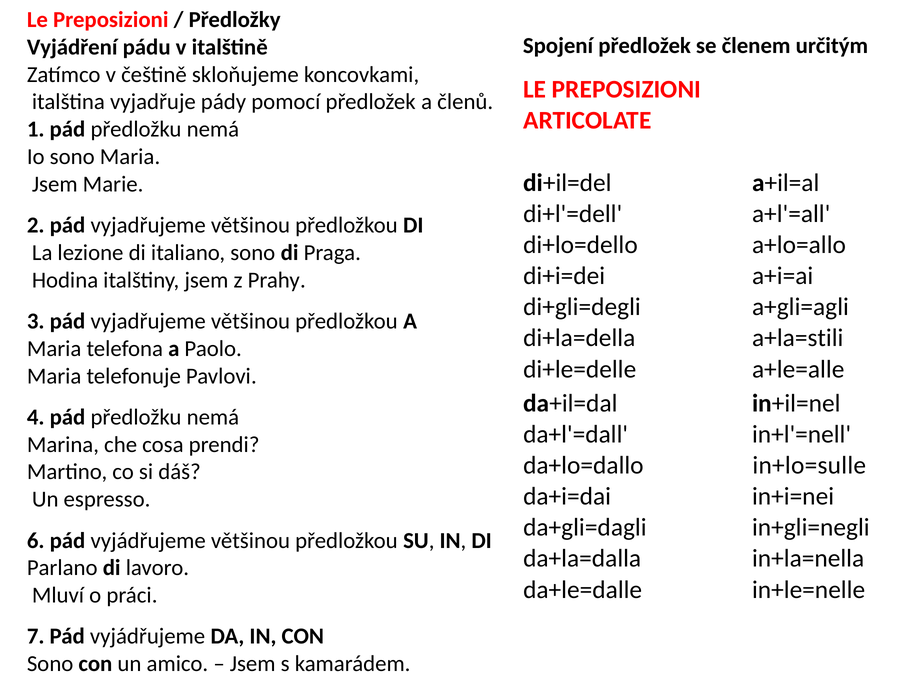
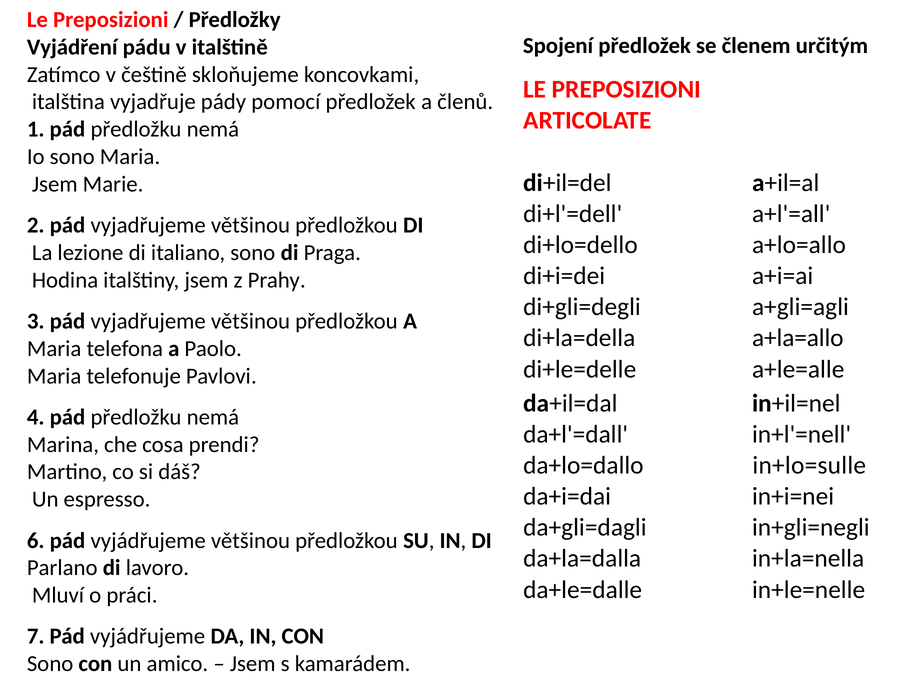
a+la=stili: a+la=stili -> a+la=allo
